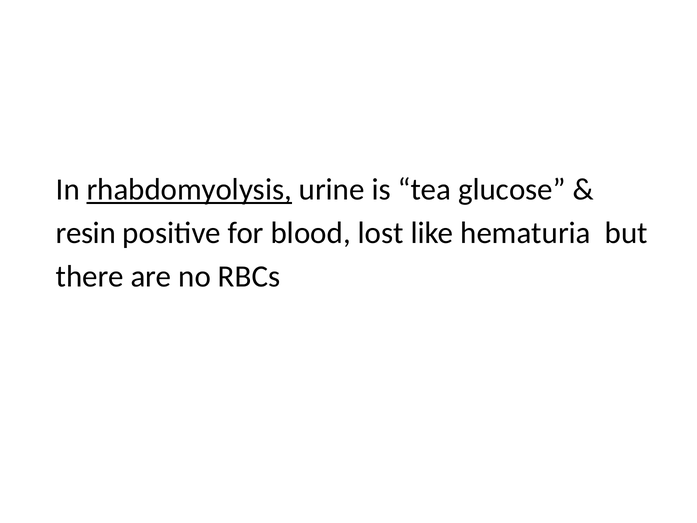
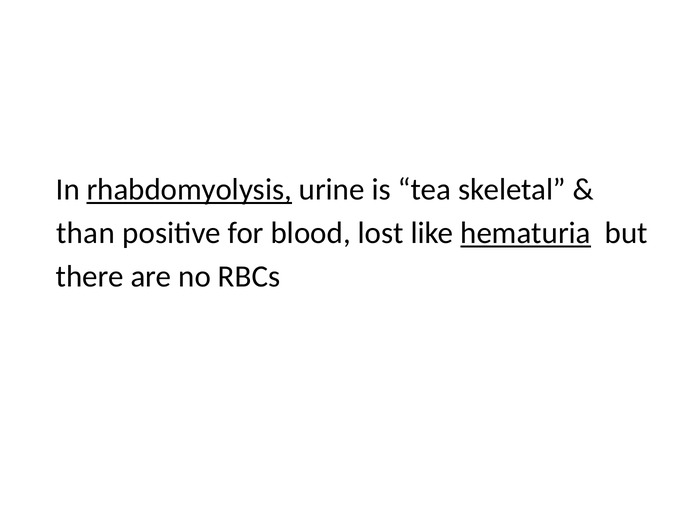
glucose: glucose -> skeletal
resin: resin -> than
hematuria underline: none -> present
